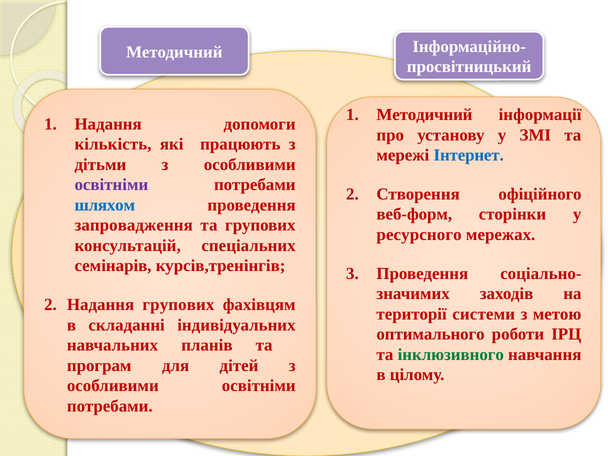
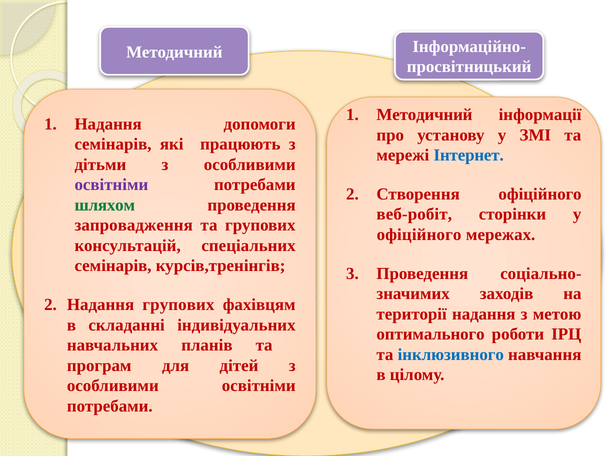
кількість at (113, 144): кількість -> семінарів
шляхом colour: blue -> green
веб-форм: веб-форм -> веб-робіт
ресурсного at (419, 235): ресурсного -> офіційного
території системи: системи -> надання
інклюзивного colour: green -> blue
